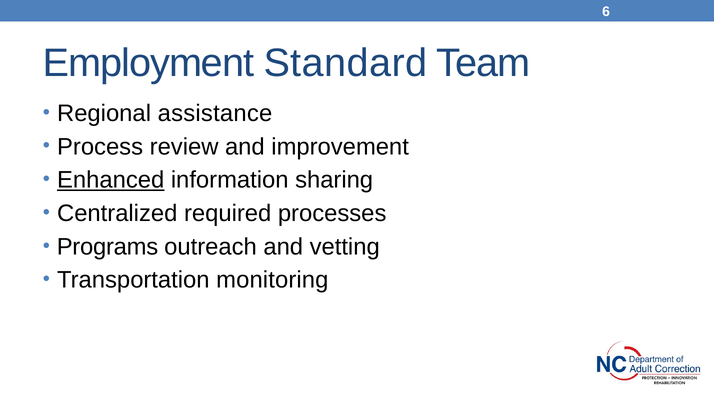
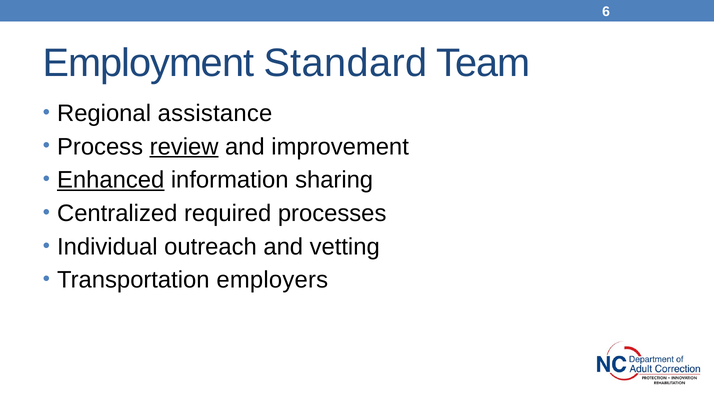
review underline: none -> present
Programs: Programs -> Individual
monitoring: monitoring -> employers
